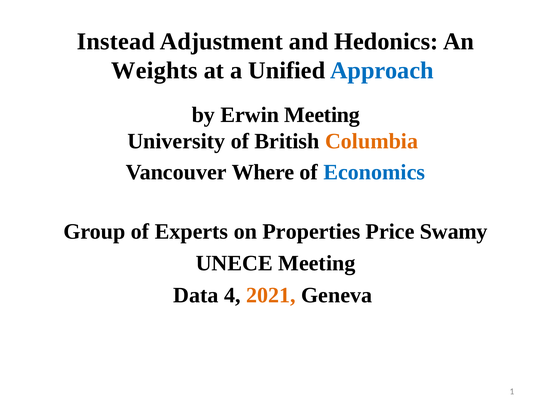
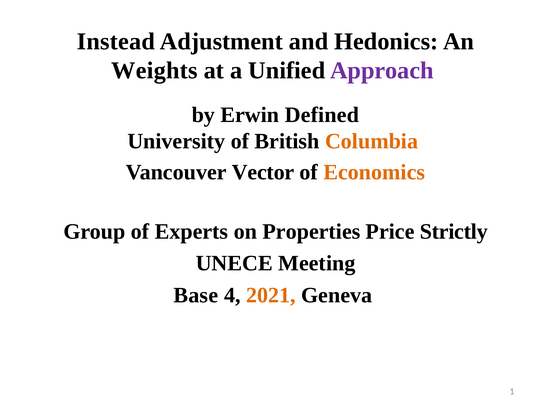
Approach colour: blue -> purple
Erwin Meeting: Meeting -> Defined
Where: Where -> Vector
Economics colour: blue -> orange
Swamy: Swamy -> Strictly
Data: Data -> Base
